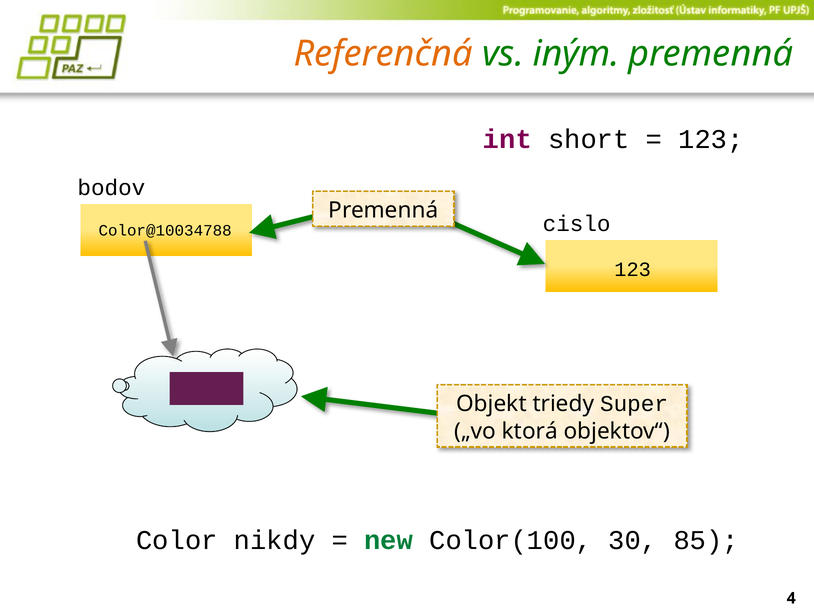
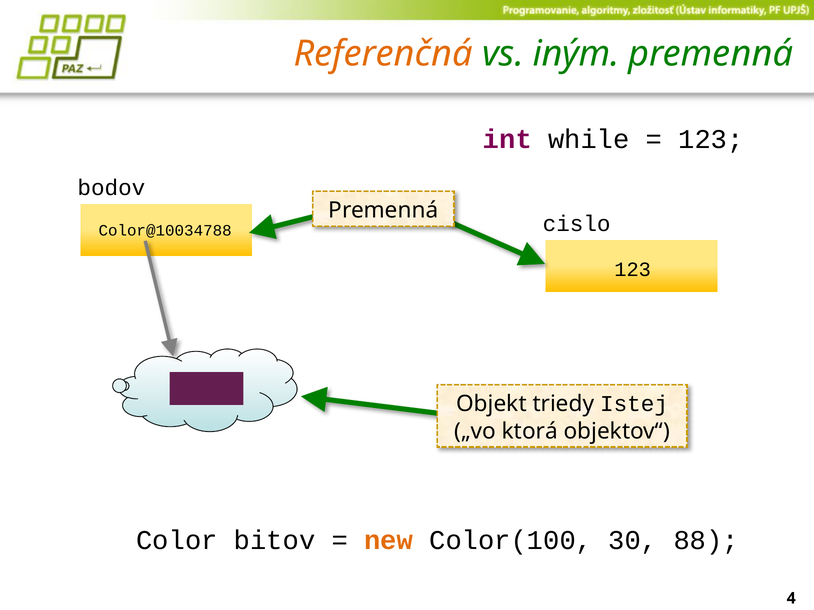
short: short -> while
Super: Super -> Istej
nikdy: nikdy -> bitov
new colour: green -> orange
85: 85 -> 88
